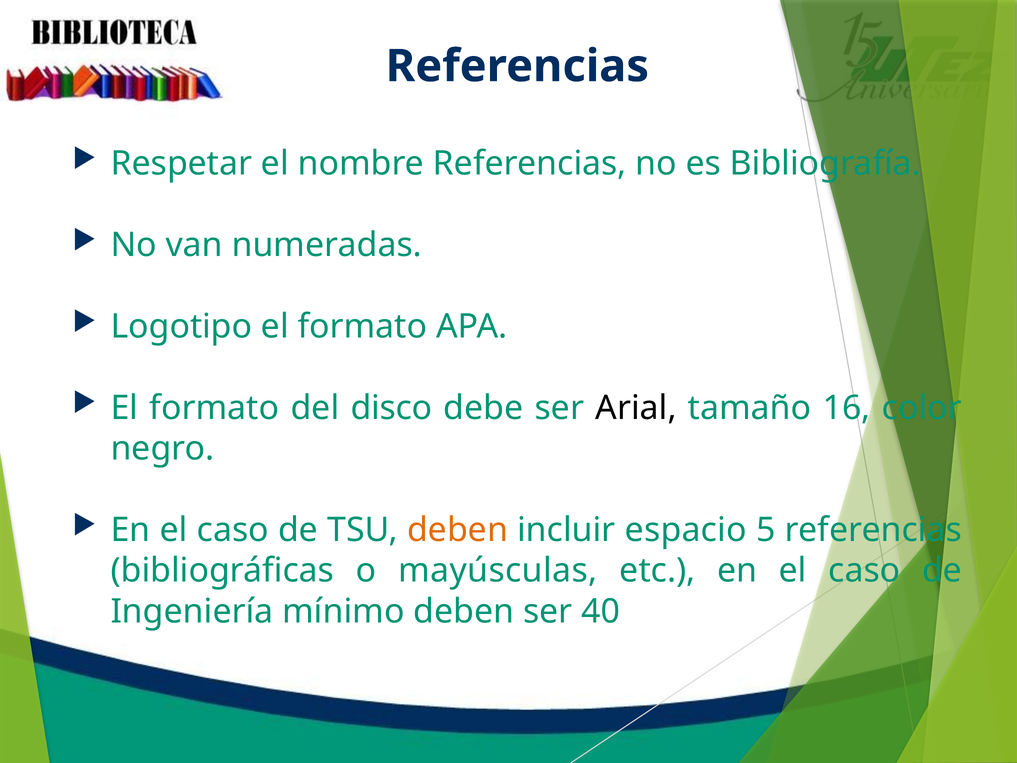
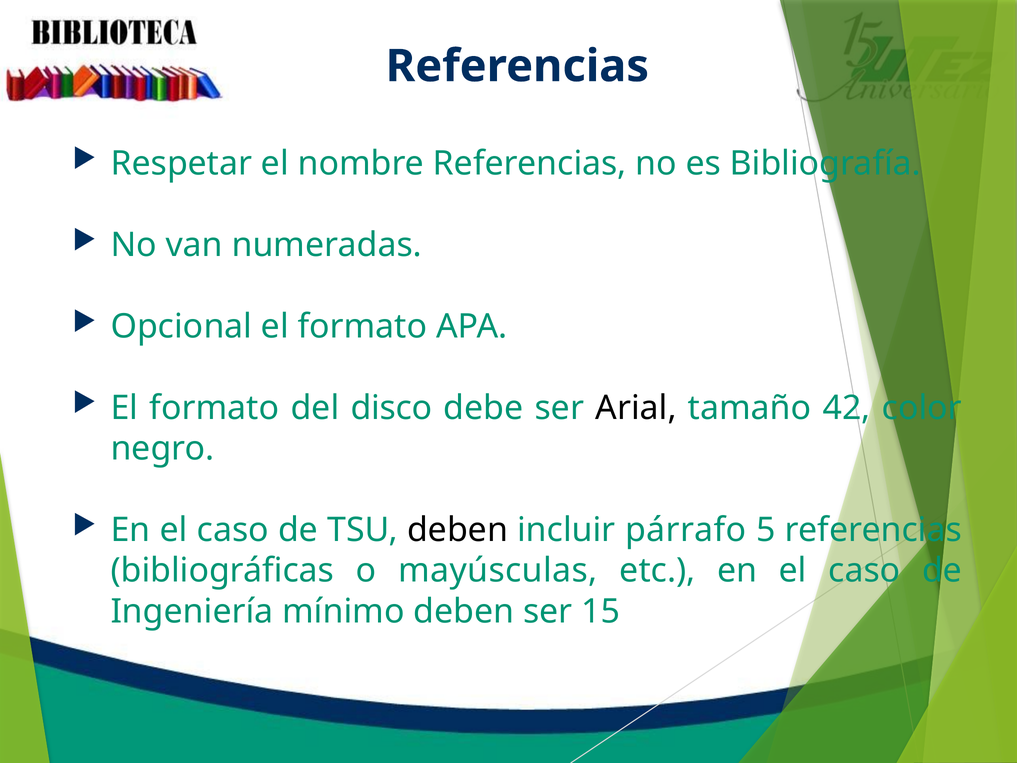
Logotipo: Logotipo -> Opcional
16: 16 -> 42
deben at (458, 530) colour: orange -> black
espacio: espacio -> párrafo
40: 40 -> 15
